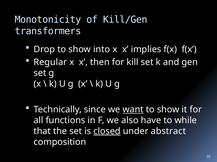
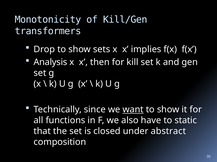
into: into -> sets
Regular: Regular -> Analysis
while: while -> static
closed underline: present -> none
